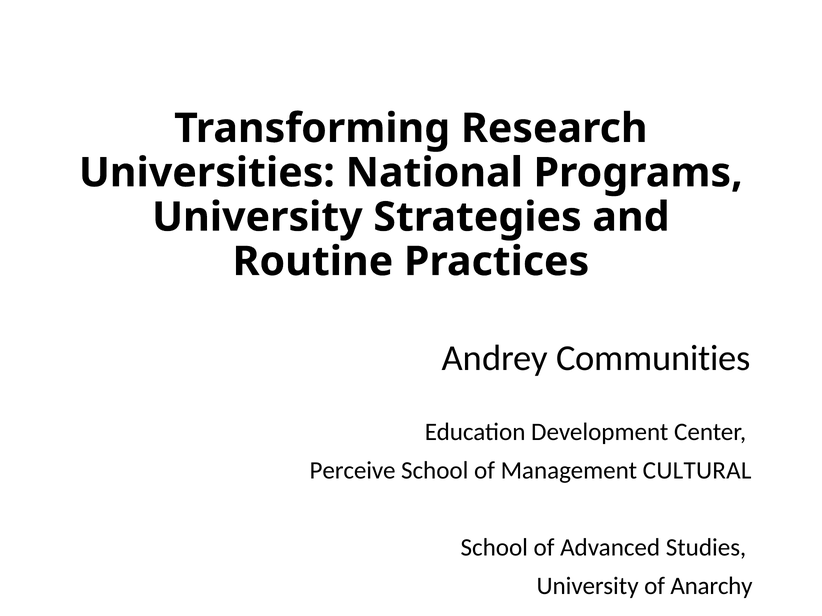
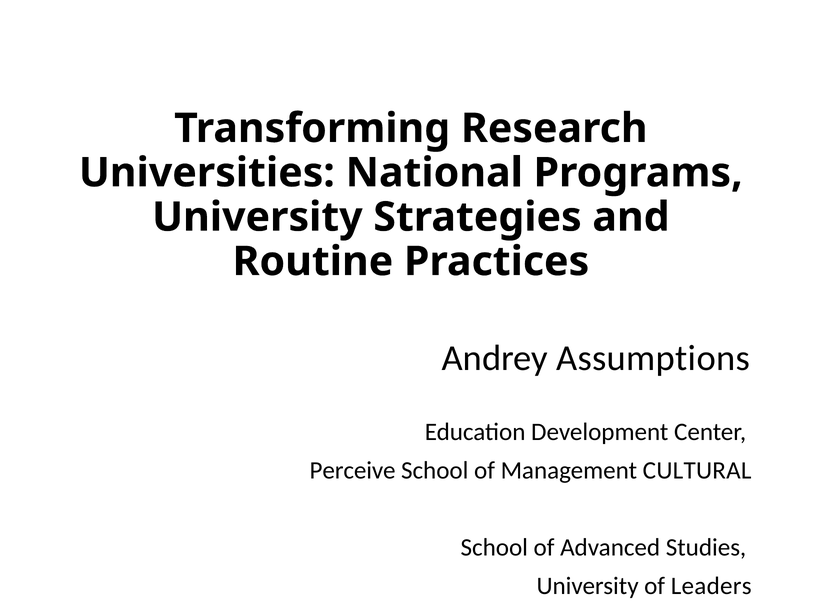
Communities: Communities -> Assumptions
Anarchy: Anarchy -> Leaders
